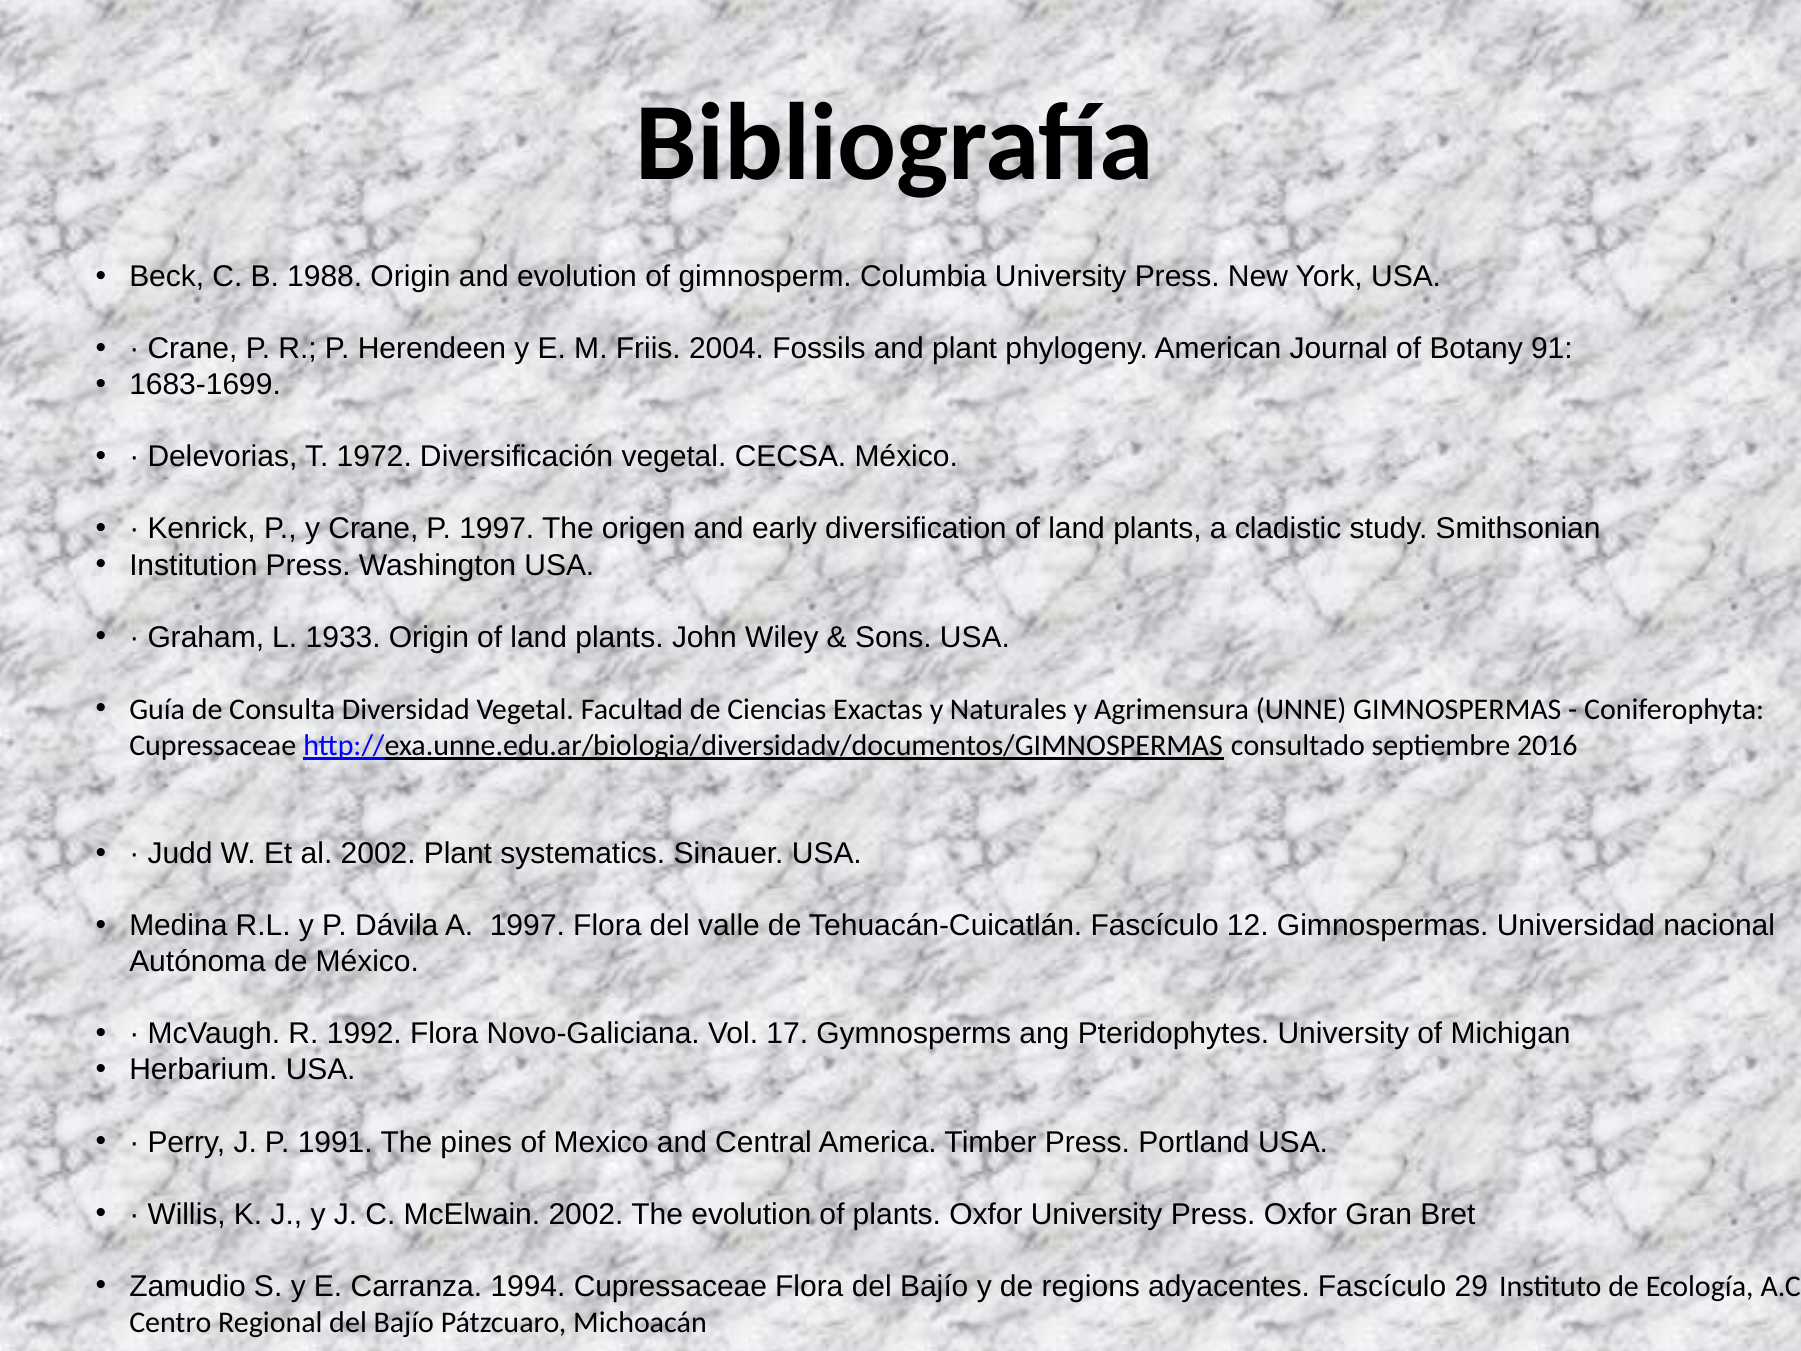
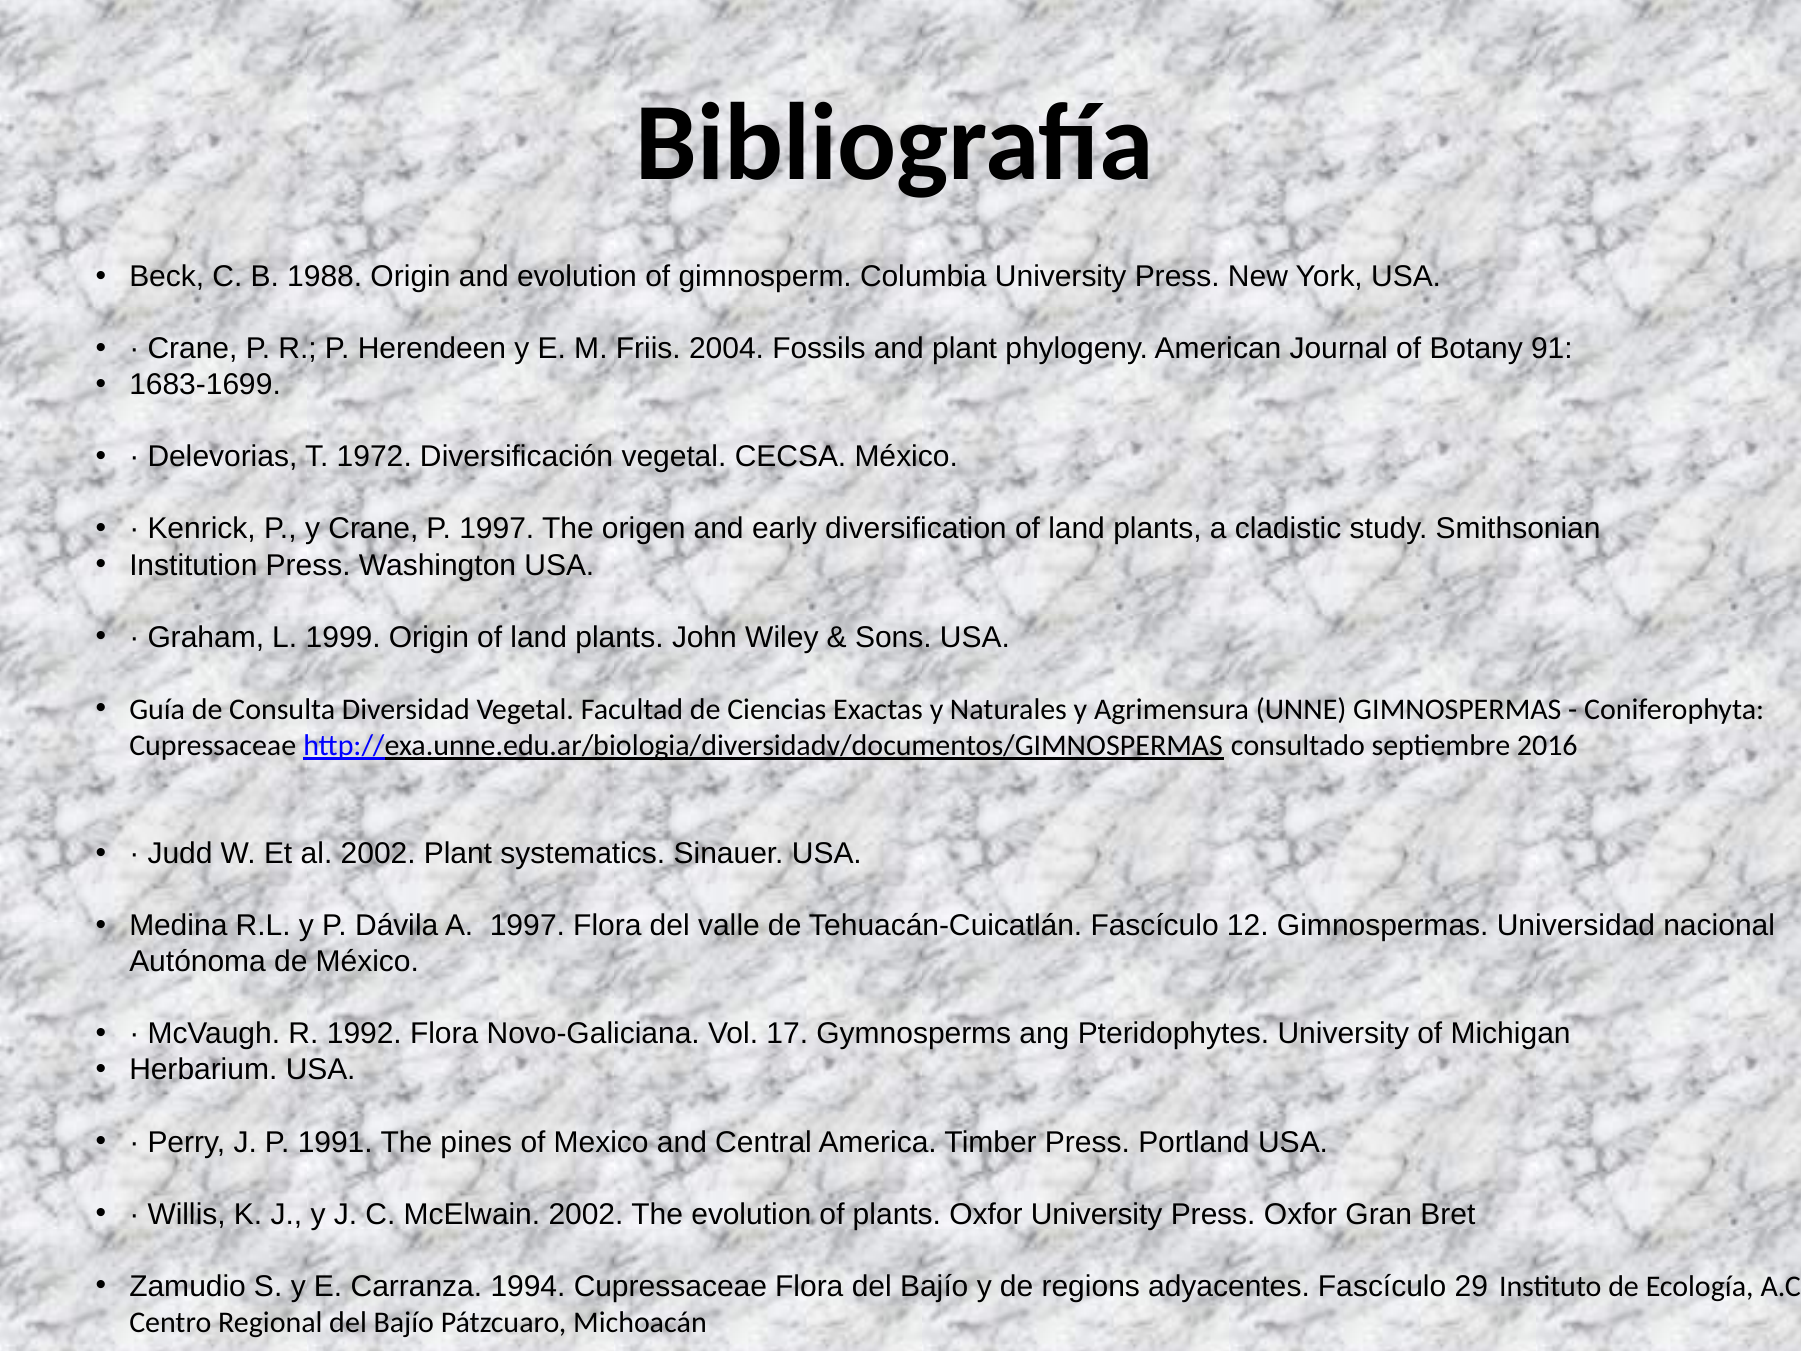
1933: 1933 -> 1999
